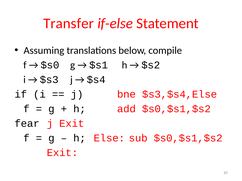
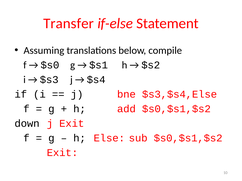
fear: fear -> down
